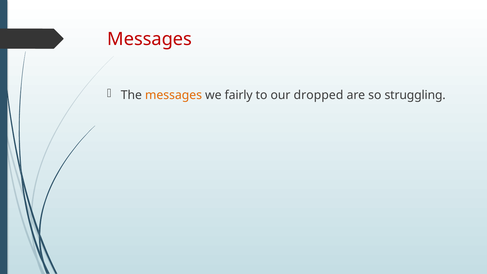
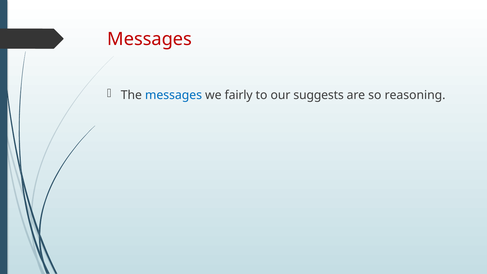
messages at (174, 95) colour: orange -> blue
dropped: dropped -> suggests
struggling: struggling -> reasoning
